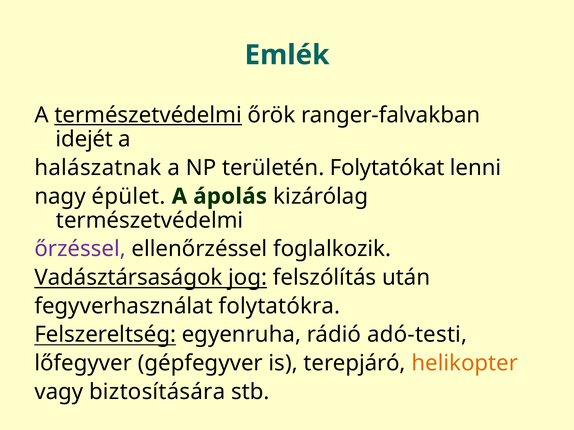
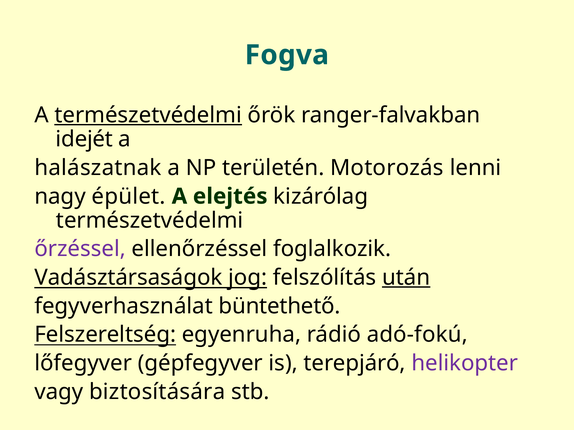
Emlék: Emlék -> Fogva
Folytatókat: Folytatókat -> Motorozás
ápolás: ápolás -> elejtés
után underline: none -> present
folytatókra: folytatókra -> büntethető
adó-testi: adó-testi -> adó-fokú
helikopter colour: orange -> purple
